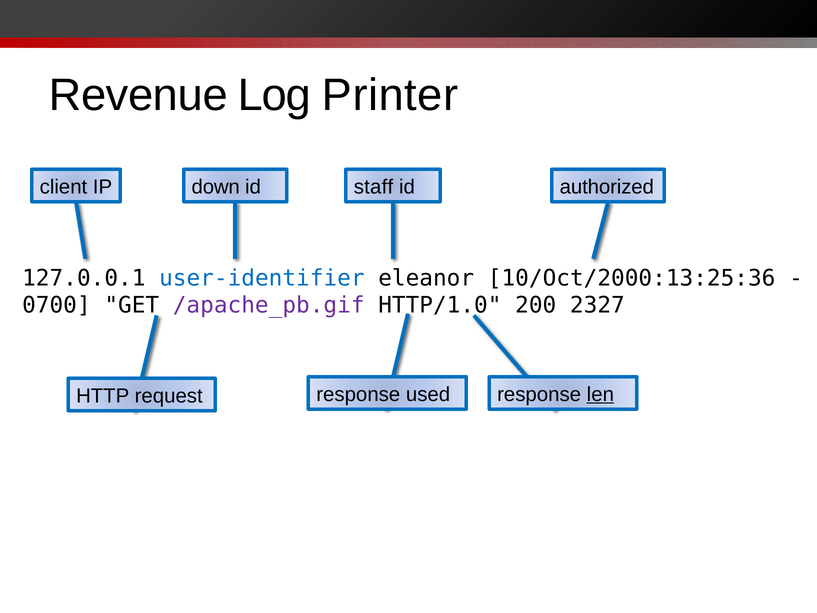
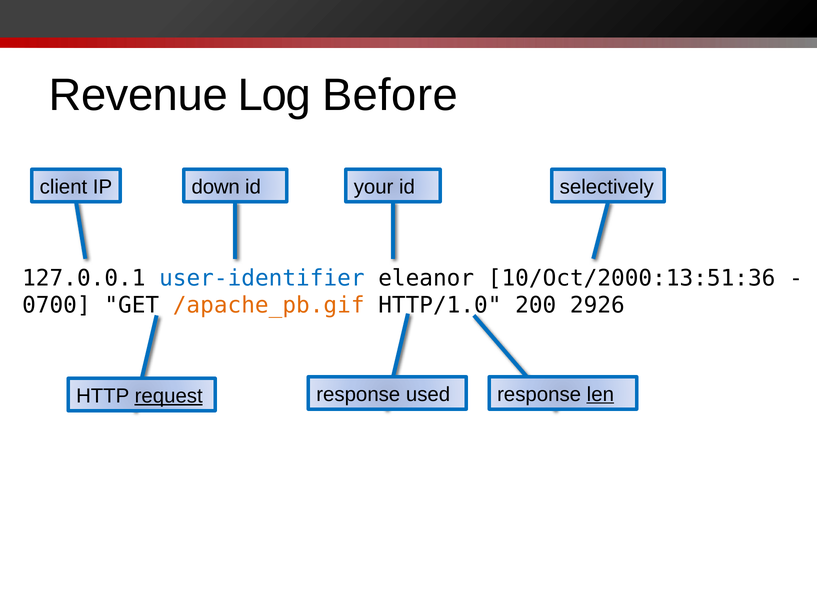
Printer: Printer -> Before
staff: staff -> your
authorized: authorized -> selectively
10/Oct/2000:13:25:36: 10/Oct/2000:13:25:36 -> 10/Oct/2000:13:51:36
/apache_pb.gif colour: purple -> orange
2327: 2327 -> 2926
request underline: none -> present
